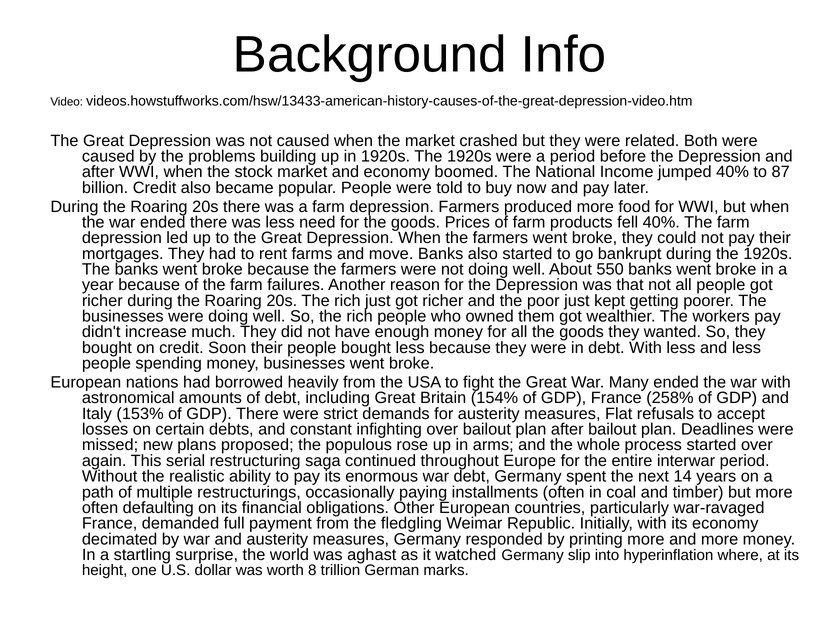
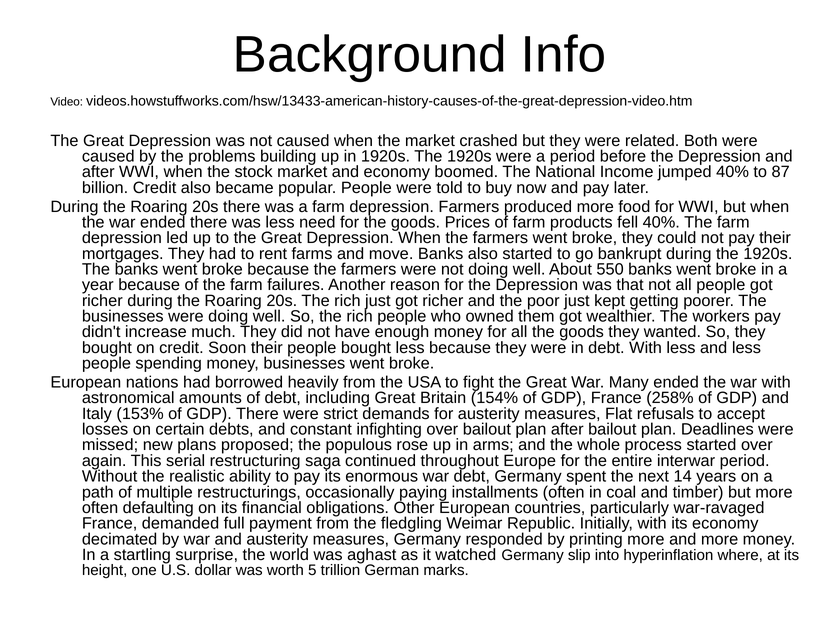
8: 8 -> 5
